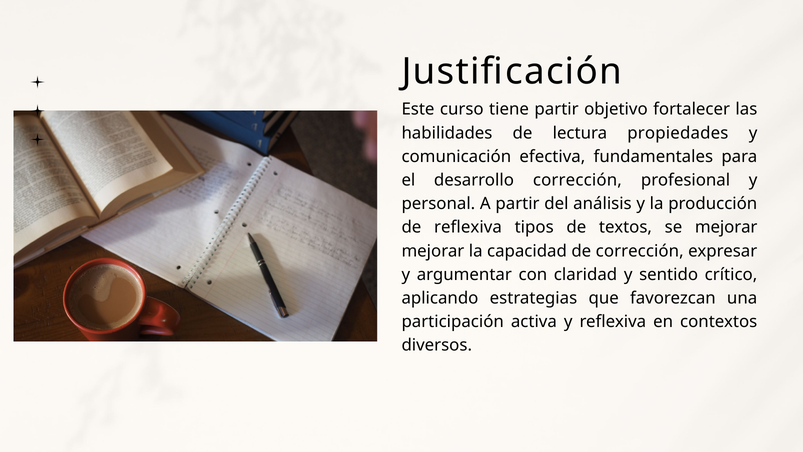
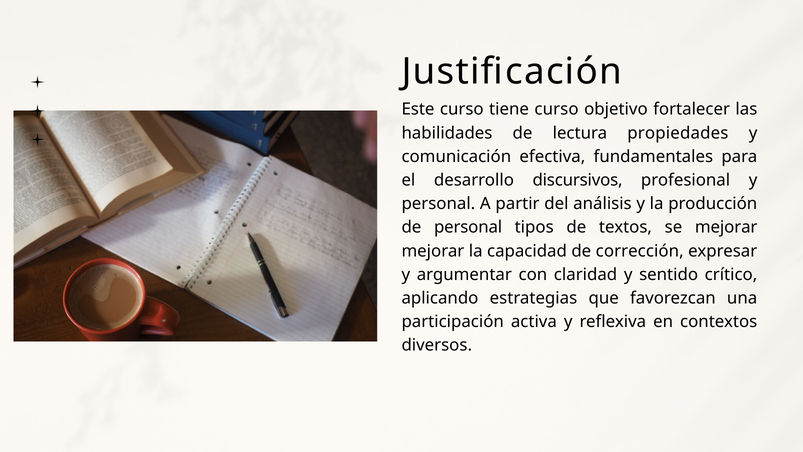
tiene partir: partir -> curso
desarrollo corrección: corrección -> discursivos
de reflexiva: reflexiva -> personal
